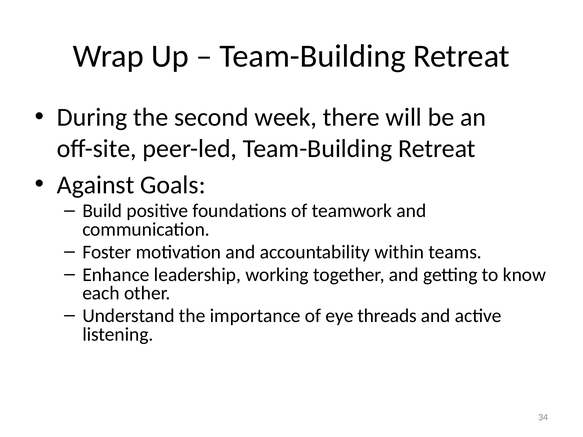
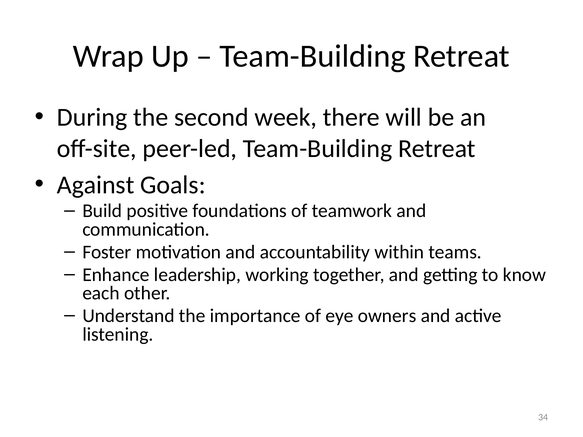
threads: threads -> owners
